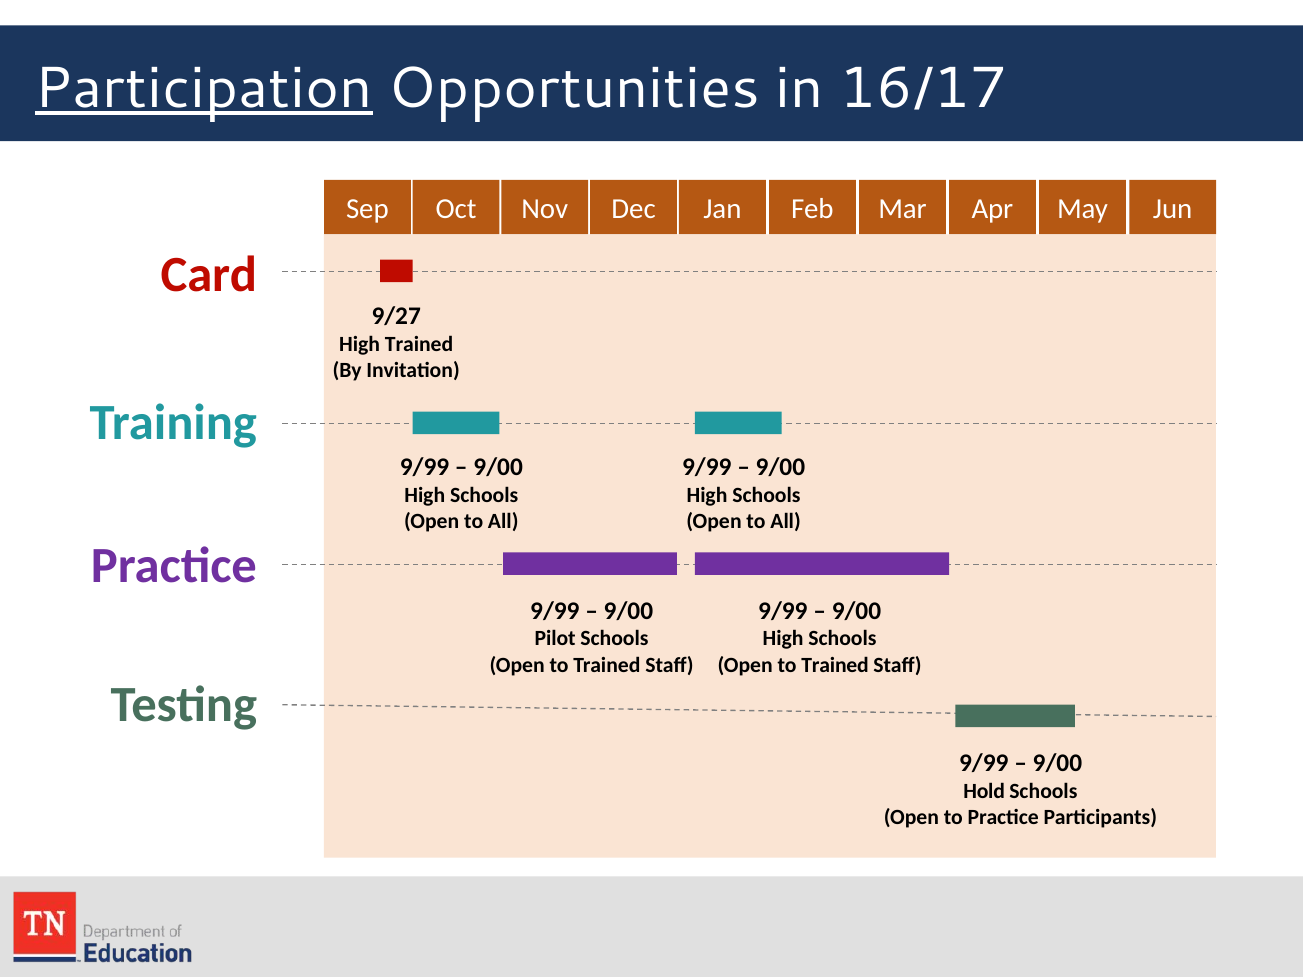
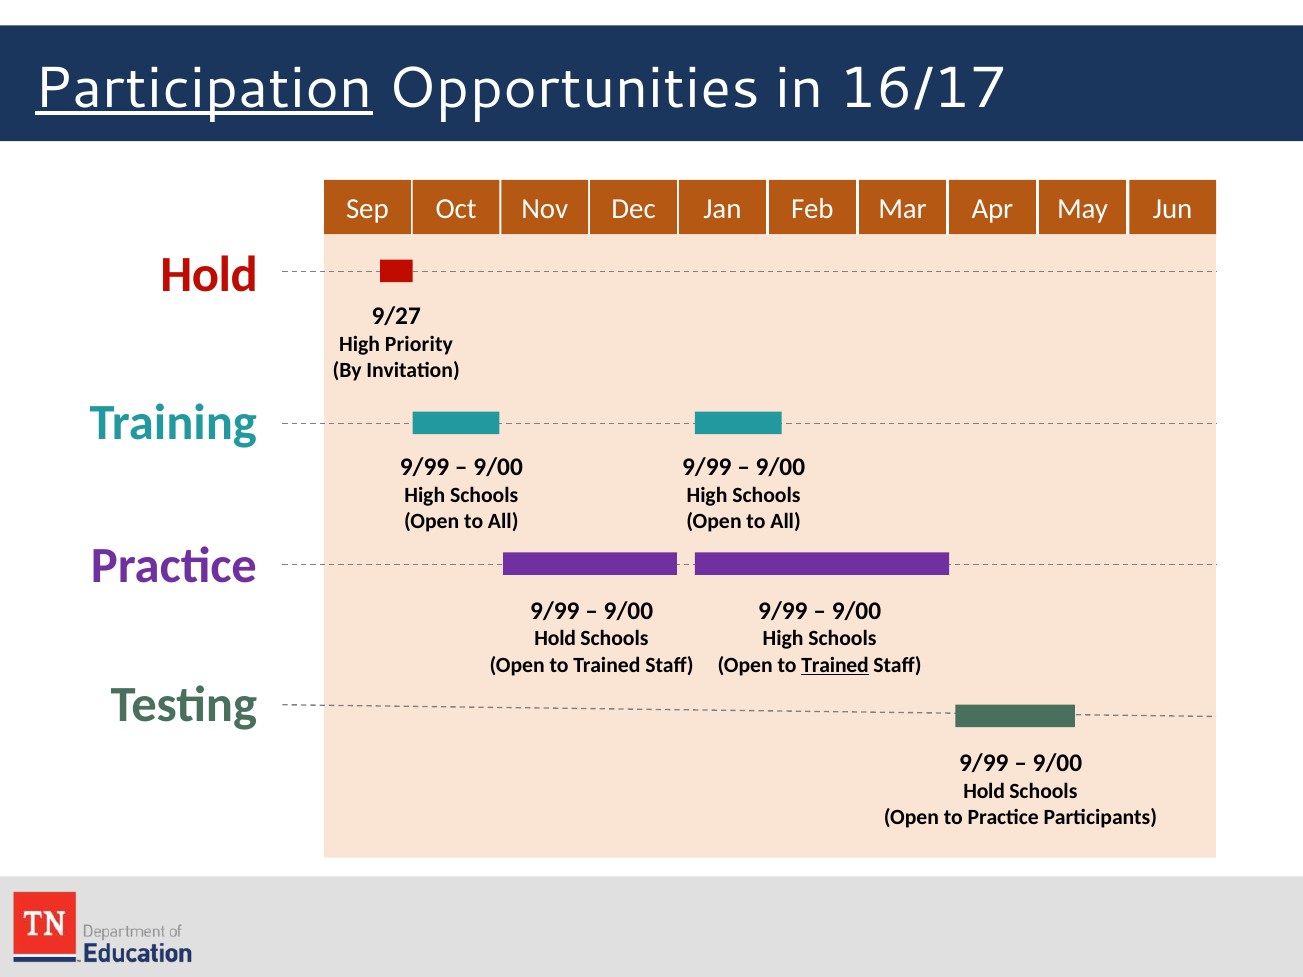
Card at (209, 275): Card -> Hold
High Trained: Trained -> Priority
Pilot at (555, 639): Pilot -> Hold
Trained at (835, 665) underline: none -> present
